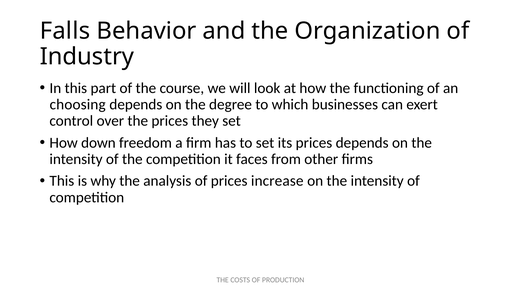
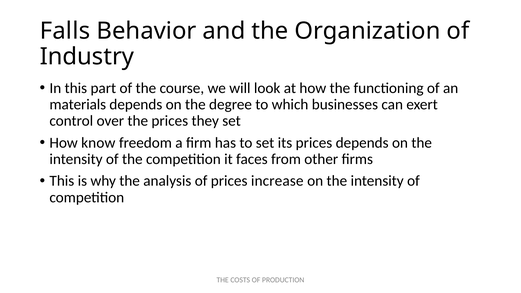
choosing: choosing -> materials
down: down -> know
